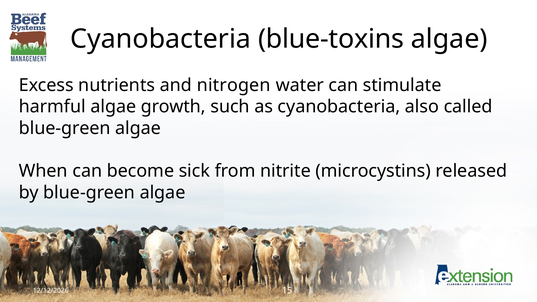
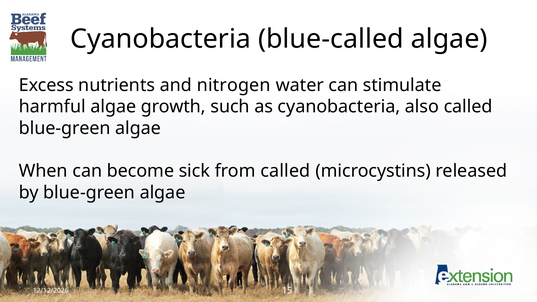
blue-toxins: blue-toxins -> blue-called
from nitrite: nitrite -> called
